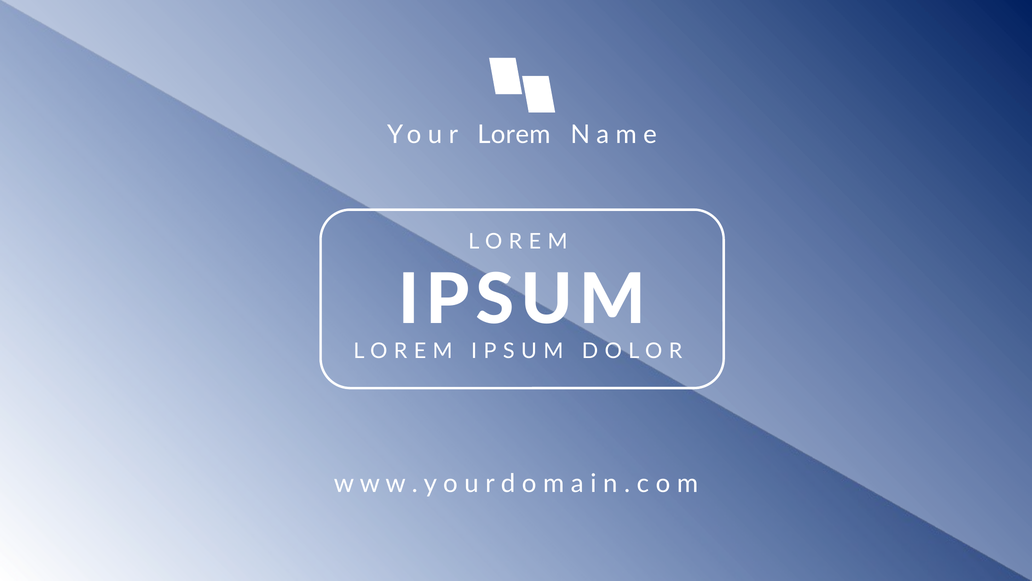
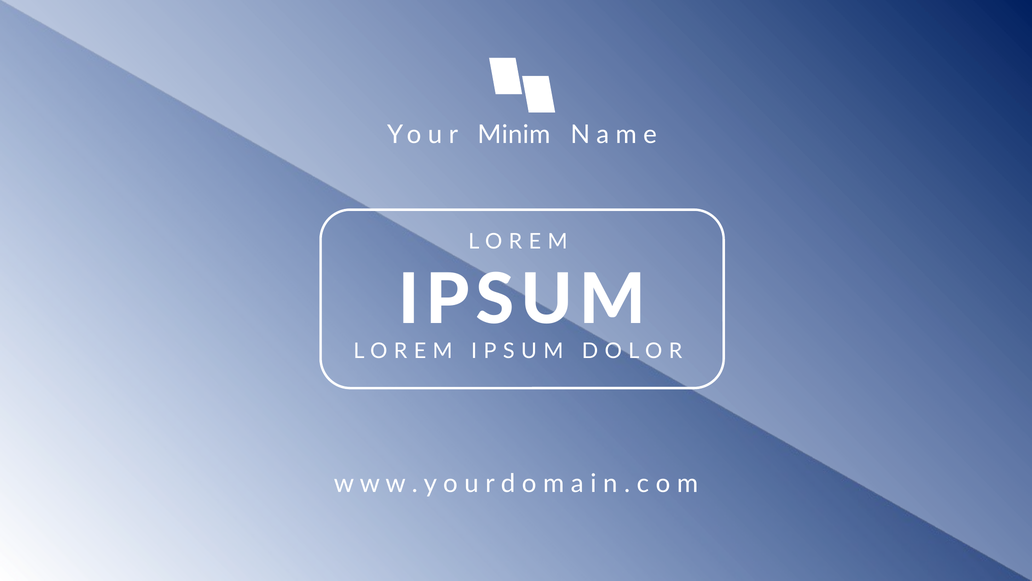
Lorem: Lorem -> Minim
